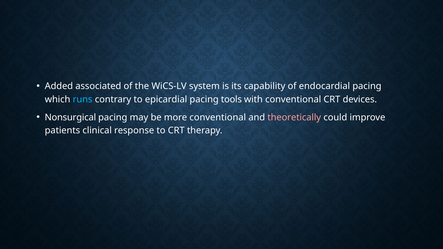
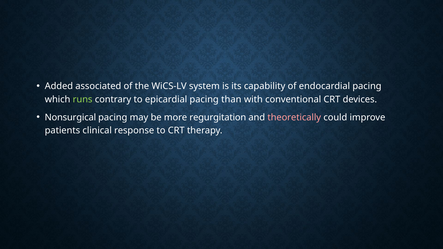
runs colour: light blue -> light green
tools: tools -> than
more conventional: conventional -> regurgitation
